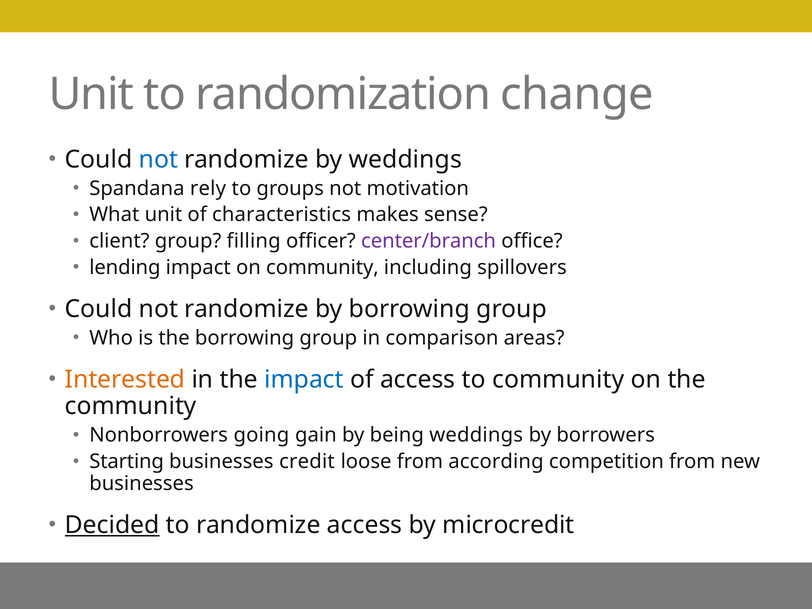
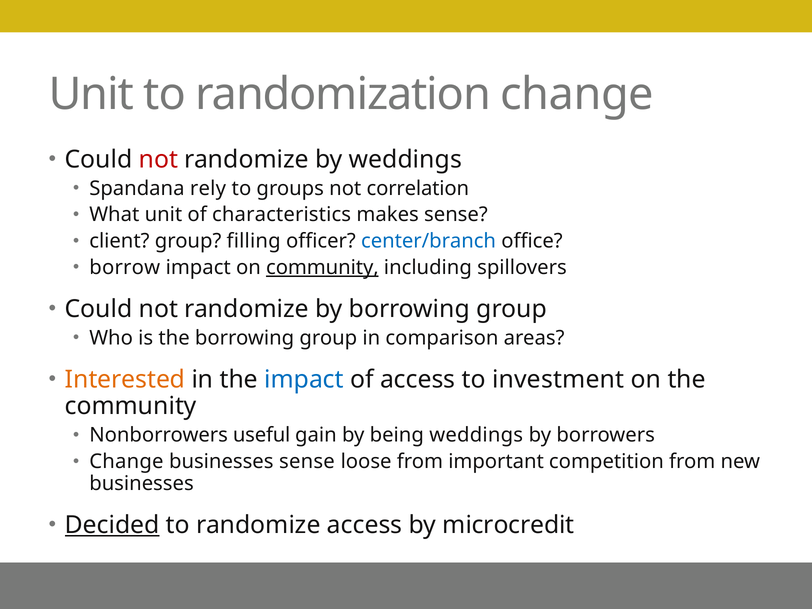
not at (158, 159) colour: blue -> red
motivation: motivation -> correlation
center/branch colour: purple -> blue
lending: lending -> borrow
community at (322, 268) underline: none -> present
to community: community -> investment
going: going -> useful
Starting at (127, 462): Starting -> Change
businesses credit: credit -> sense
according: according -> important
